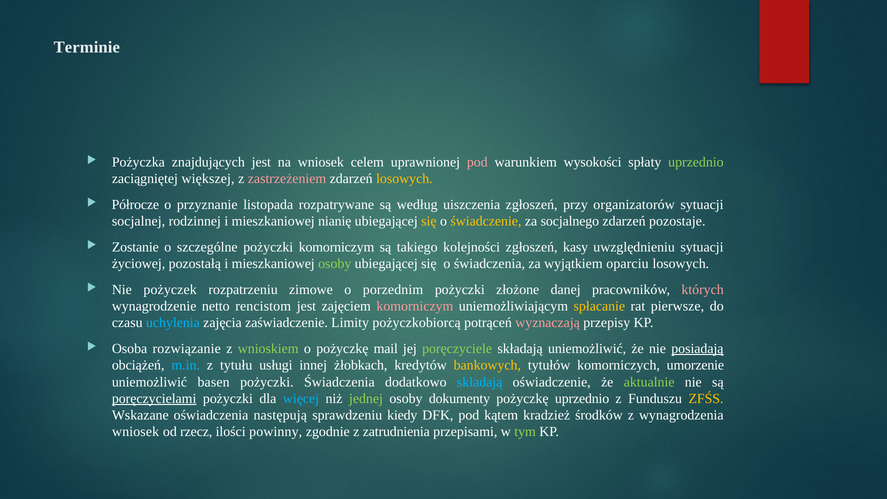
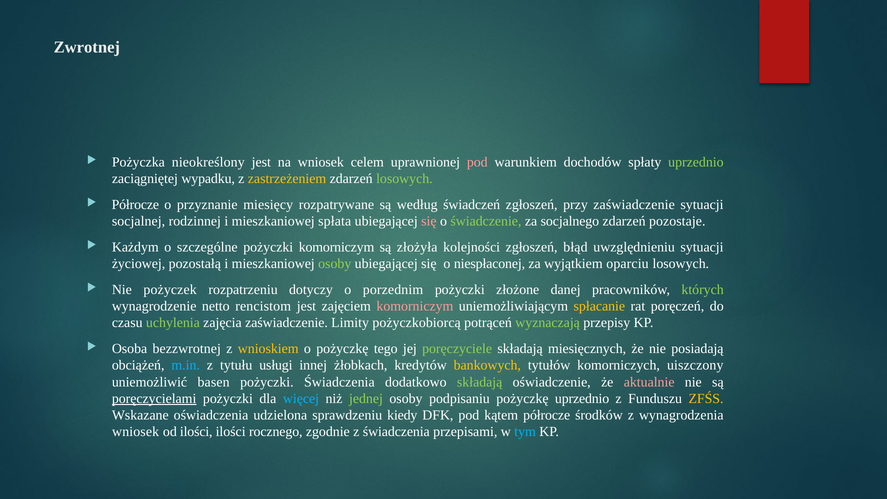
Terminie: Terminie -> Zwrotnej
znajdujących: znajdujących -> nieokreślony
wysokości: wysokości -> dochodów
większej: większej -> wypadku
zastrzeżeniem colour: pink -> yellow
losowych at (404, 179) colour: yellow -> light green
listopada: listopada -> miesięcy
uiszczenia: uiszczenia -> świadczeń
przy organizatorów: organizatorów -> zaświadczenie
nianię: nianię -> spłata
się at (429, 221) colour: yellow -> pink
świadczenie colour: yellow -> light green
Zostanie: Zostanie -> Każdym
takiego: takiego -> złożyła
kasy: kasy -> błąd
o świadczenia: świadczenia -> niespłaconej
zimowe: zimowe -> dotyczy
których colour: pink -> light green
pierwsze: pierwsze -> poręczeń
uchylenia colour: light blue -> light green
wyznaczają colour: pink -> light green
rozwiązanie: rozwiązanie -> bezzwrotnej
wnioskiem colour: light green -> yellow
mail: mail -> tego
składają uniemożliwić: uniemożliwić -> miesięcznych
posiadają underline: present -> none
umorzenie: umorzenie -> uiszczony
składają at (480, 382) colour: light blue -> light green
aktualnie colour: light green -> pink
dokumenty: dokumenty -> podpisaniu
następują: następują -> udzielona
kątem kradzież: kradzież -> półrocze
od rzecz: rzecz -> ilości
powinny: powinny -> rocznego
z zatrudnienia: zatrudnienia -> świadczenia
tym colour: light green -> light blue
